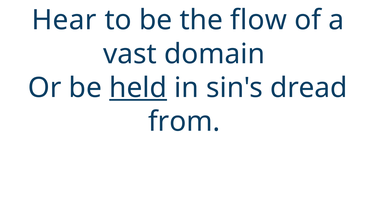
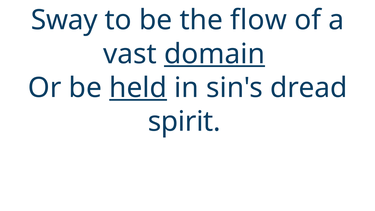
Hear: Hear -> Sway
domain underline: none -> present
from: from -> spirit
